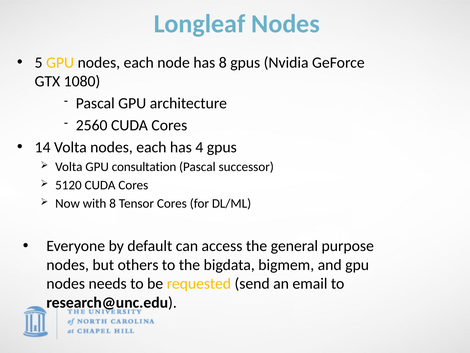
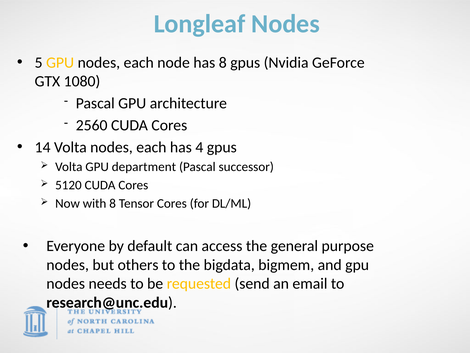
consultation: consultation -> department
